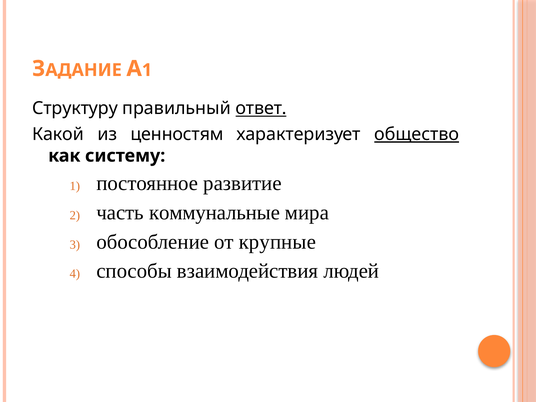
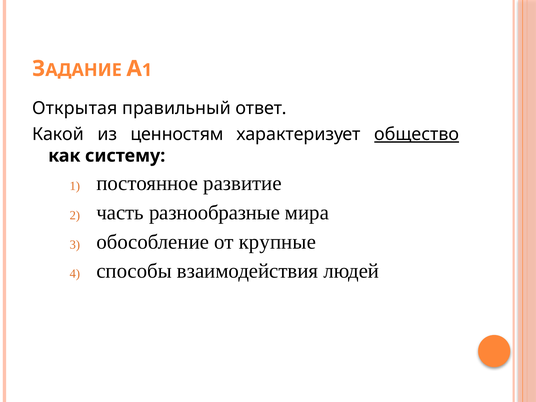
Структуру: Структуру -> Открытая
ответ underline: present -> none
коммунальные: коммунальные -> разнообразные
